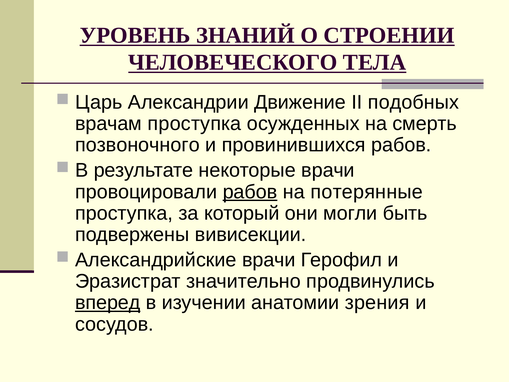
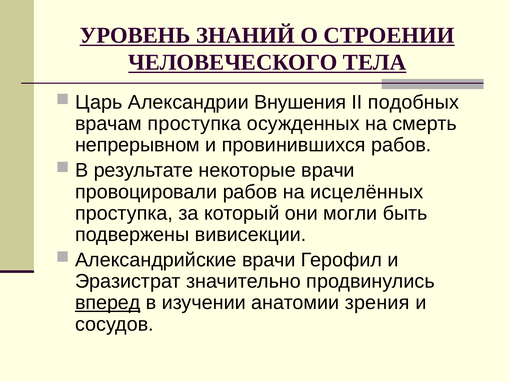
Движение: Движение -> Внушения
позвоночного: позвоночного -> непрерывном
рабов at (250, 192) underline: present -> none
потерянные: потерянные -> исцелённых
